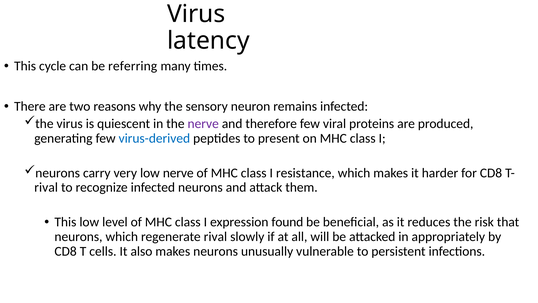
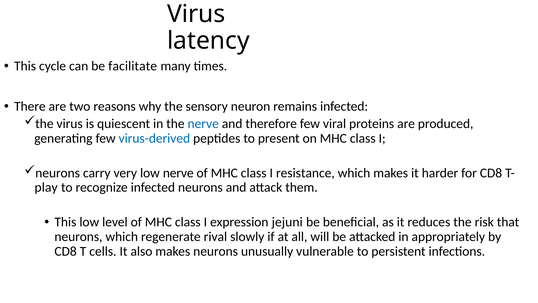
referring: referring -> facilitate
nerve at (203, 124) colour: purple -> blue
rival at (46, 187): rival -> play
found: found -> jejuni
